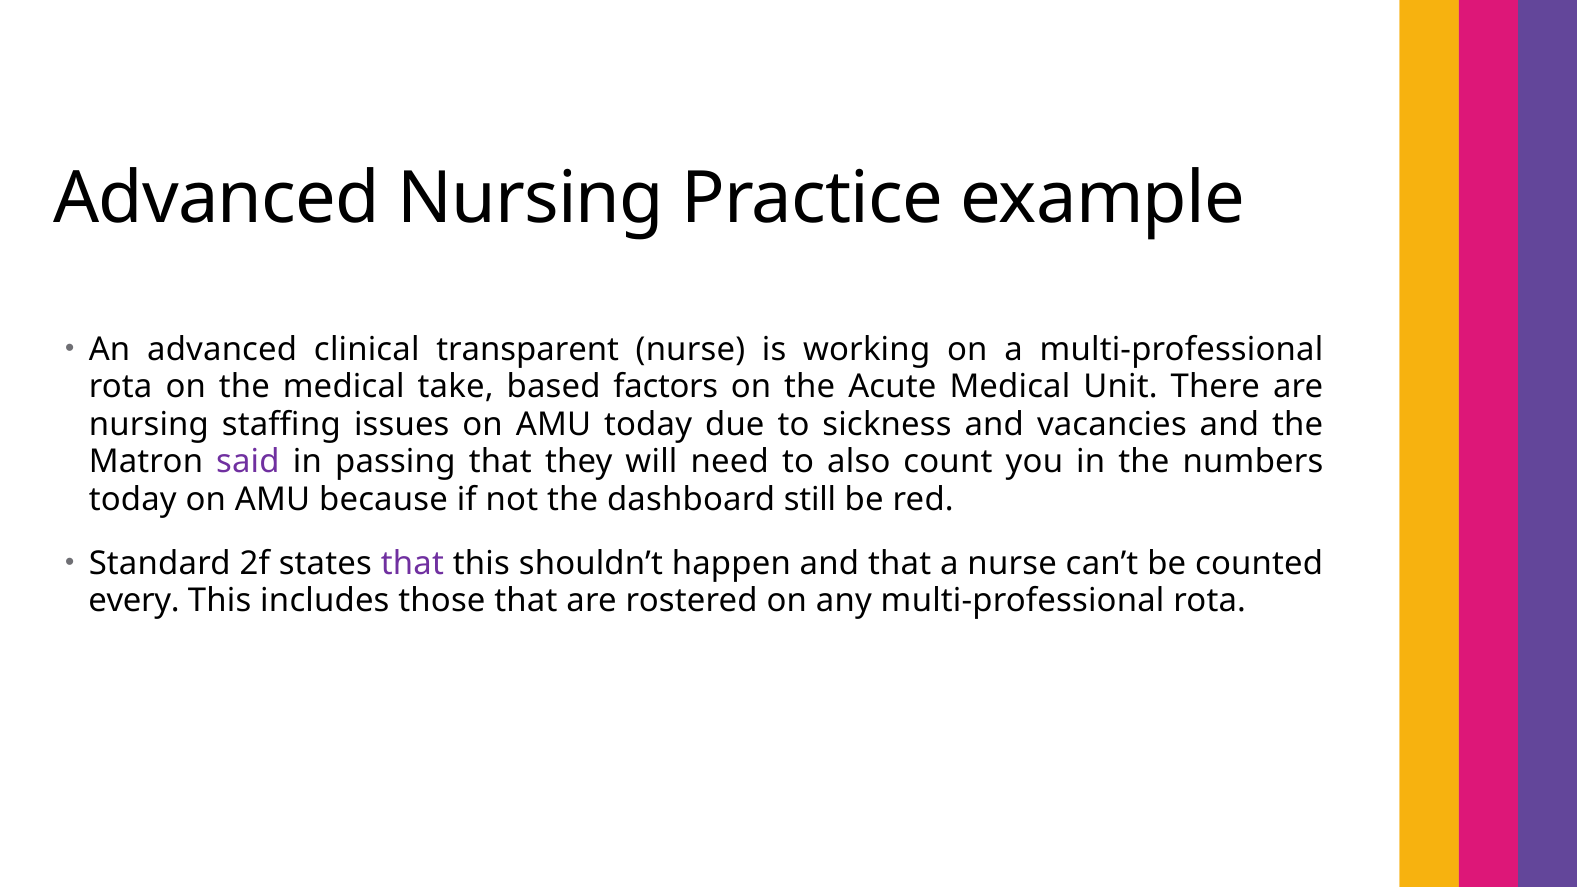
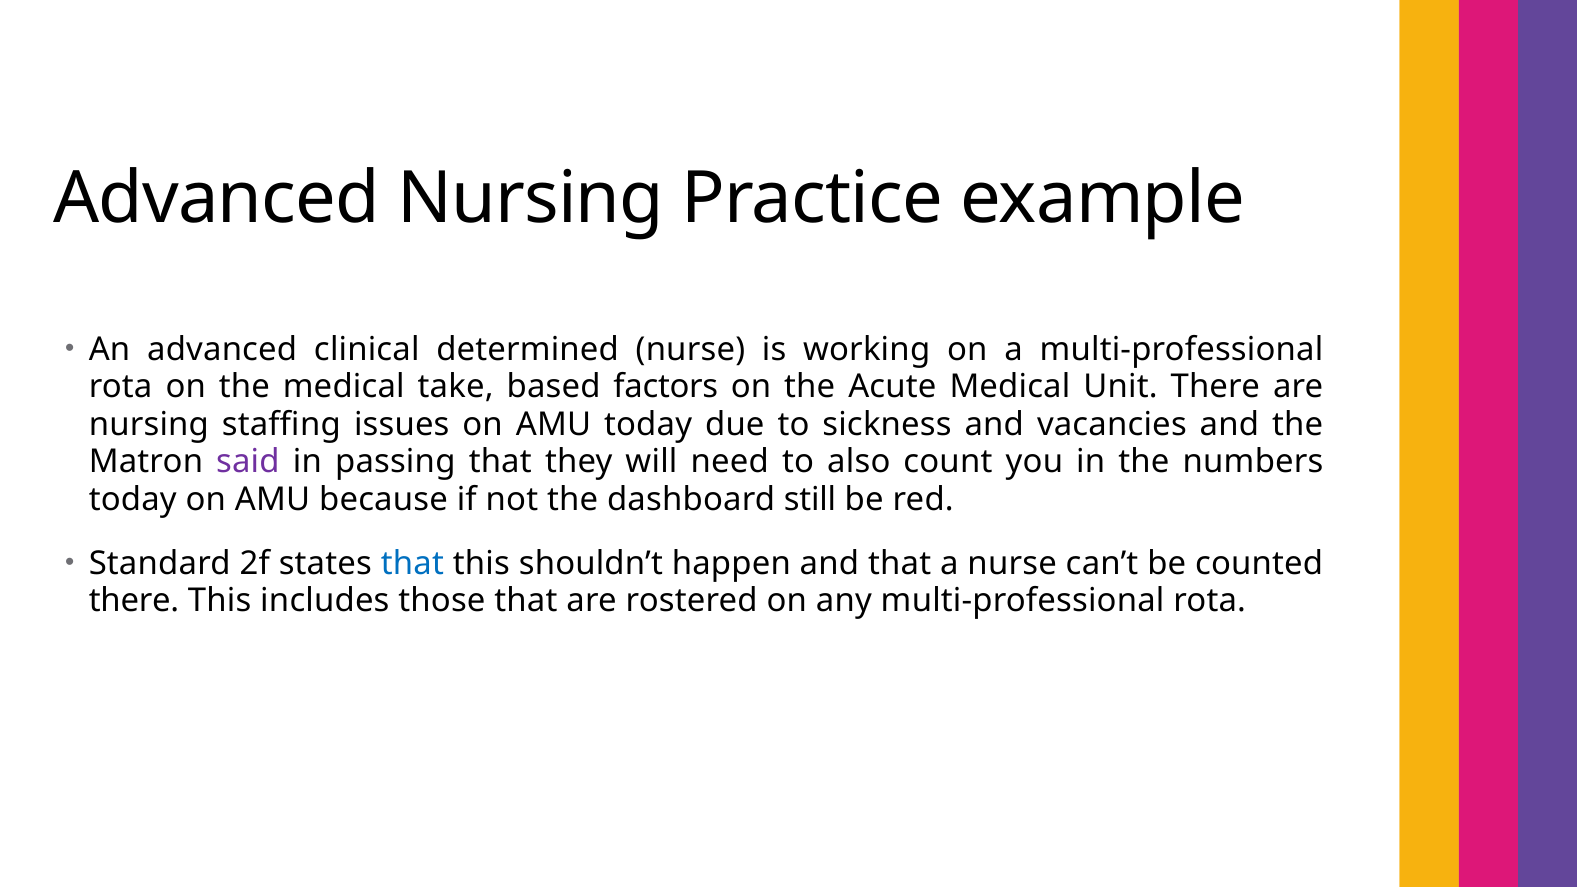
transparent: transparent -> determined
that at (412, 563) colour: purple -> blue
every at (134, 601): every -> there
